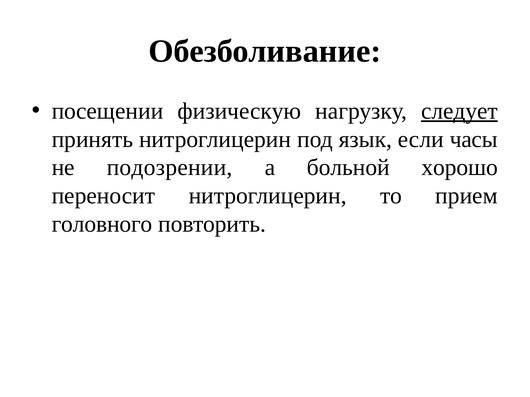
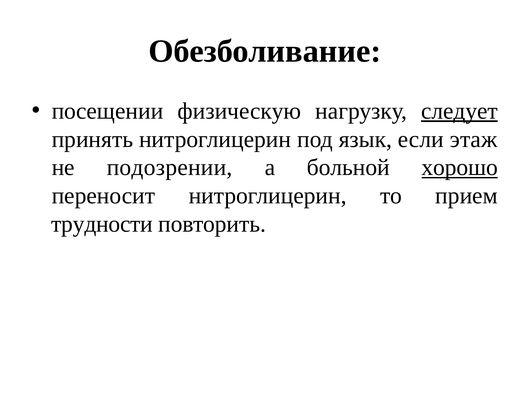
часы: часы -> этаж
хорошо underline: none -> present
головного: головного -> трудности
